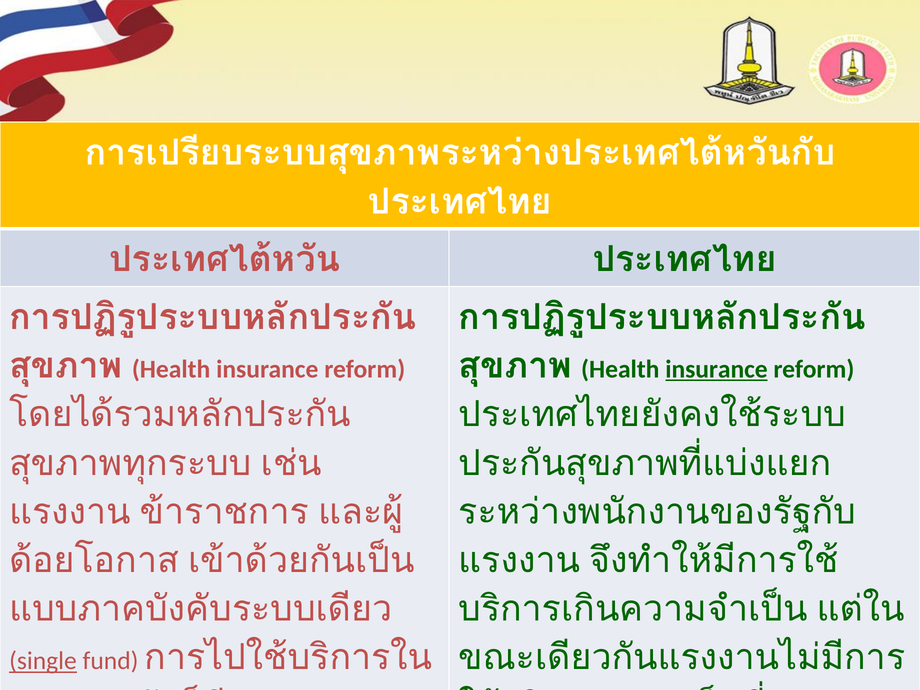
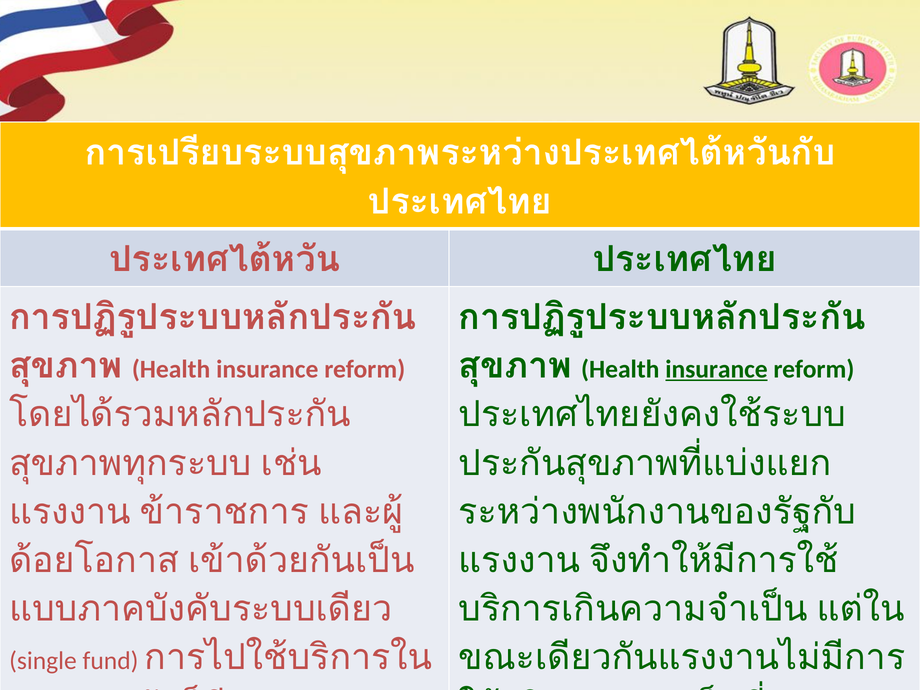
single underline: present -> none
